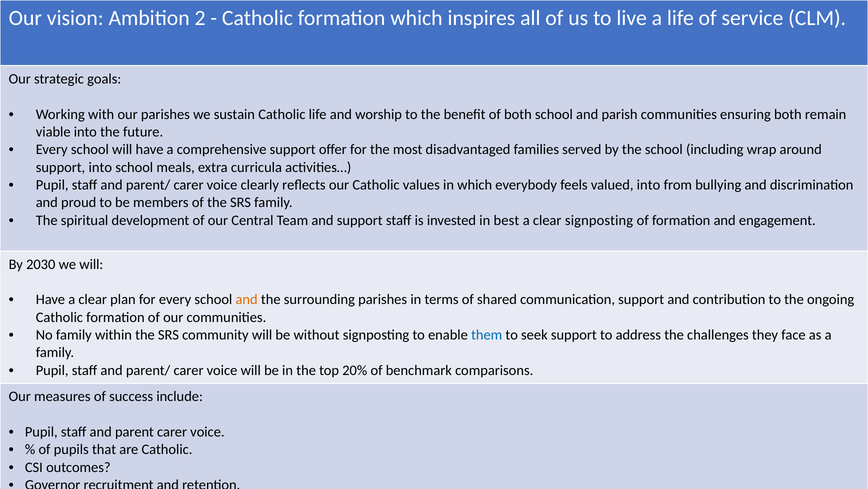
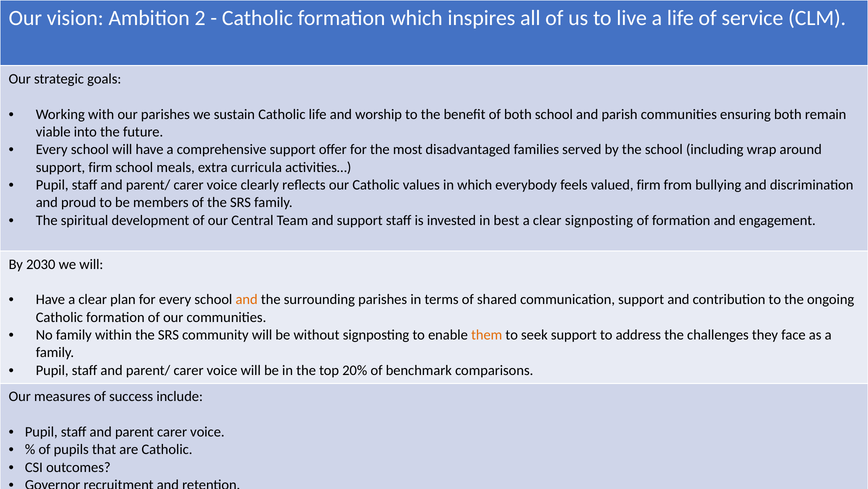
support into: into -> firm
valued into: into -> firm
them colour: blue -> orange
